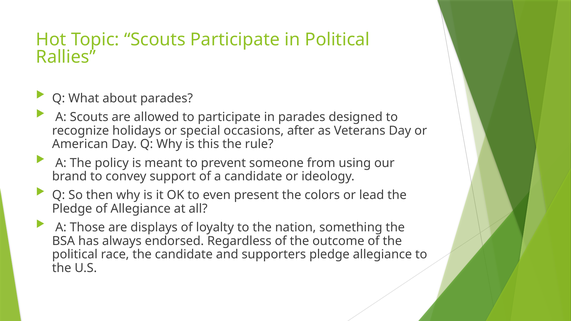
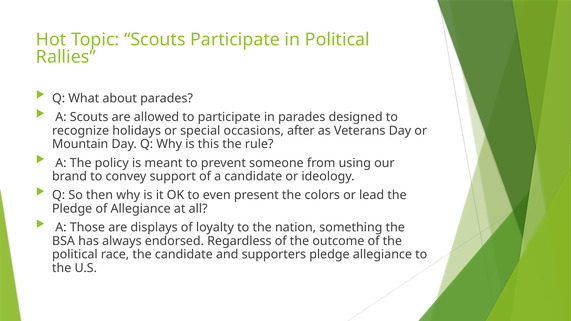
American: American -> Mountain
